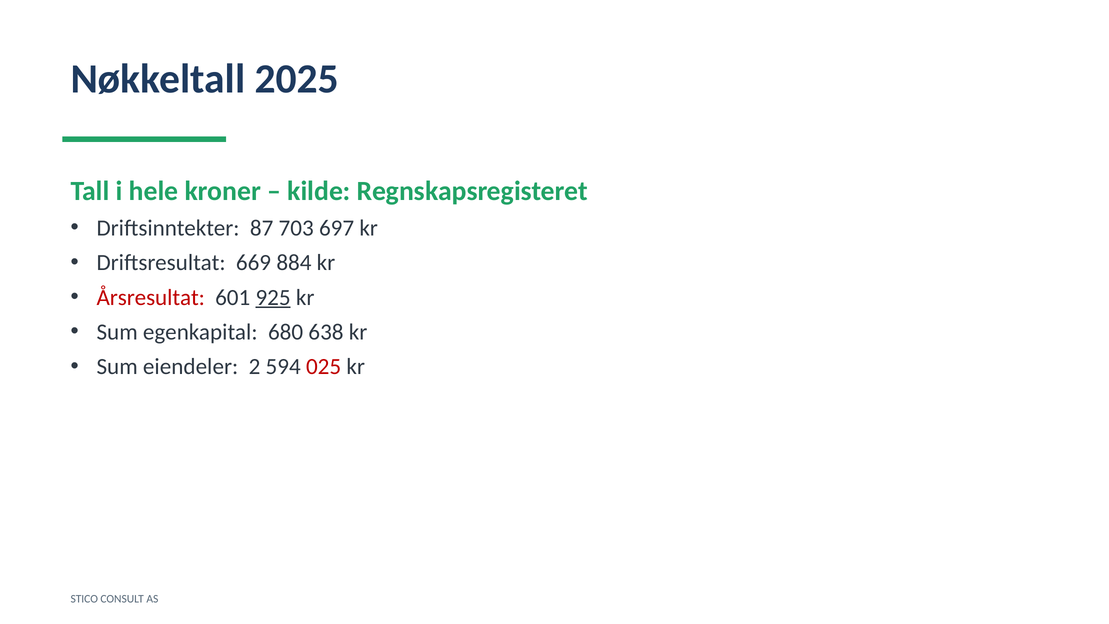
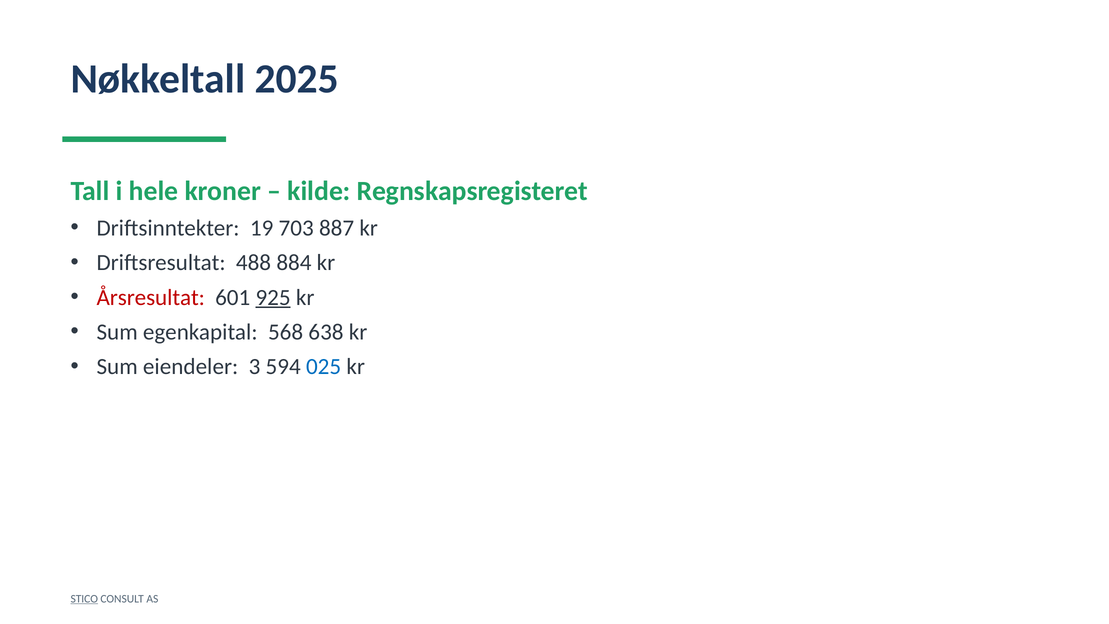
87: 87 -> 19
697: 697 -> 887
669: 669 -> 488
680: 680 -> 568
2: 2 -> 3
025 colour: red -> blue
STICO underline: none -> present
